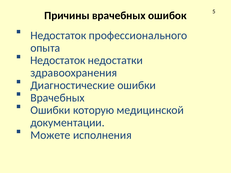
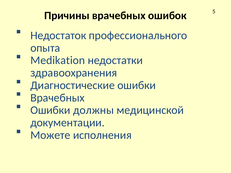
Недостаток at (58, 60): Недостаток -> Medikation
которую: которую -> должны
